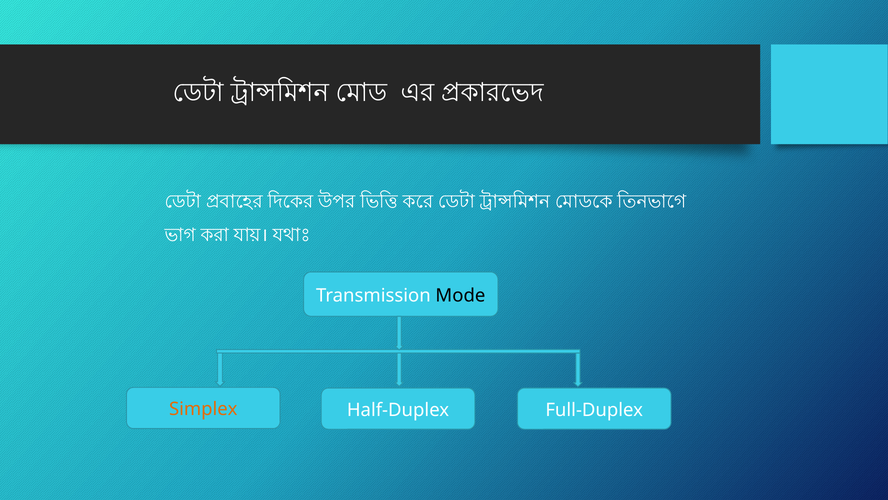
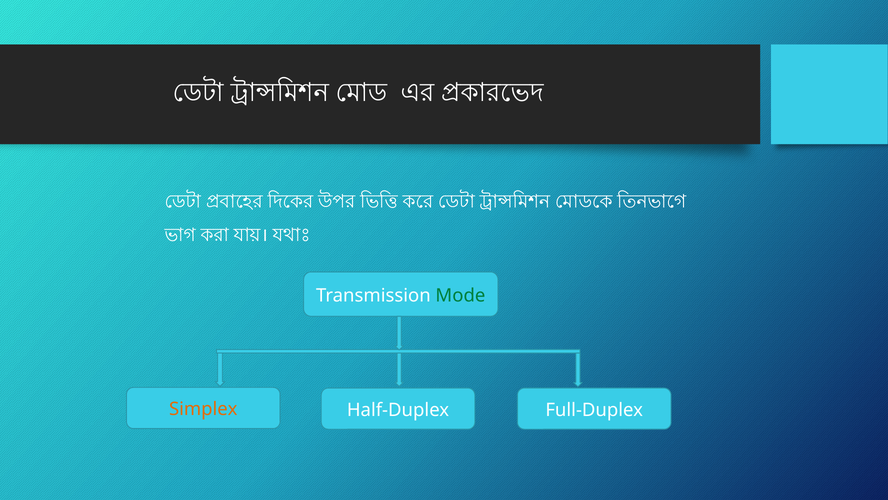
Mode colour: black -> green
